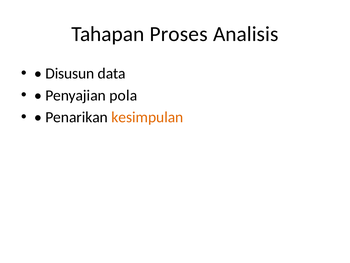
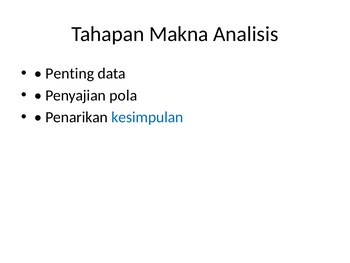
Proses: Proses -> Makna
Disusun: Disusun -> Penting
kesimpulan colour: orange -> blue
